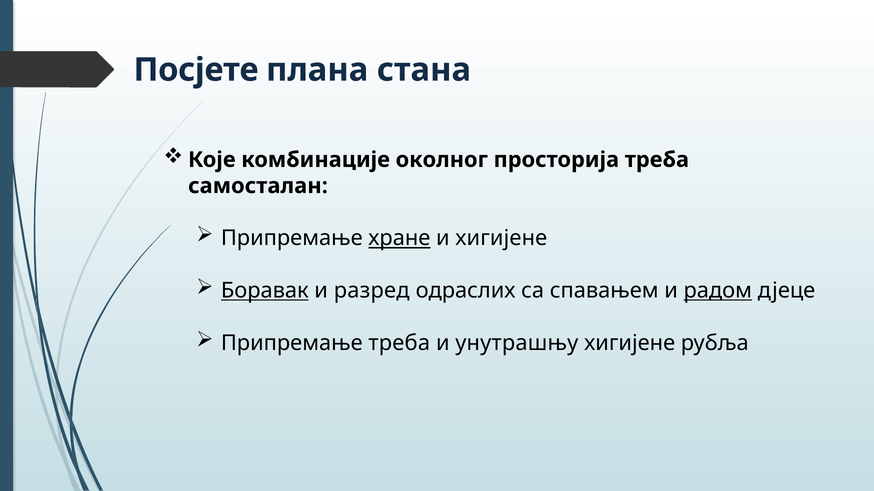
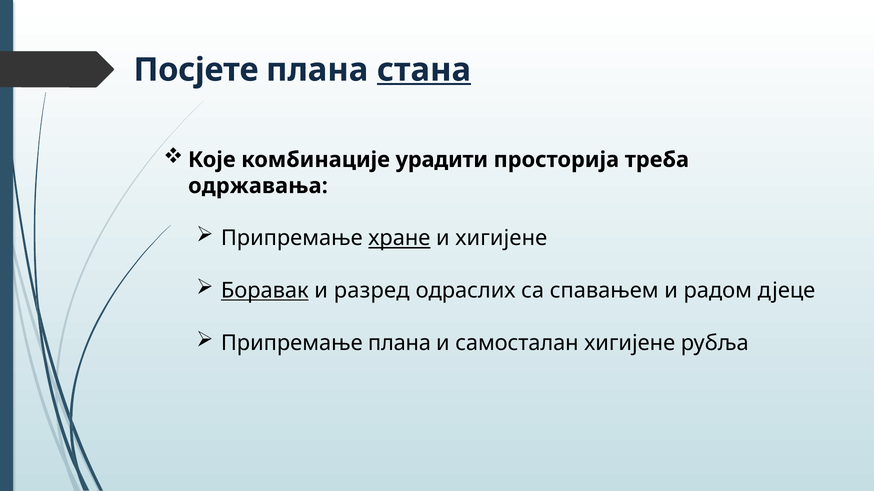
стана underline: none -> present
околног: околног -> урадити
самосталан: самосталан -> одржавања
радом underline: present -> none
Припремање треба: треба -> плана
унутрашњу: унутрашњу -> самосталан
